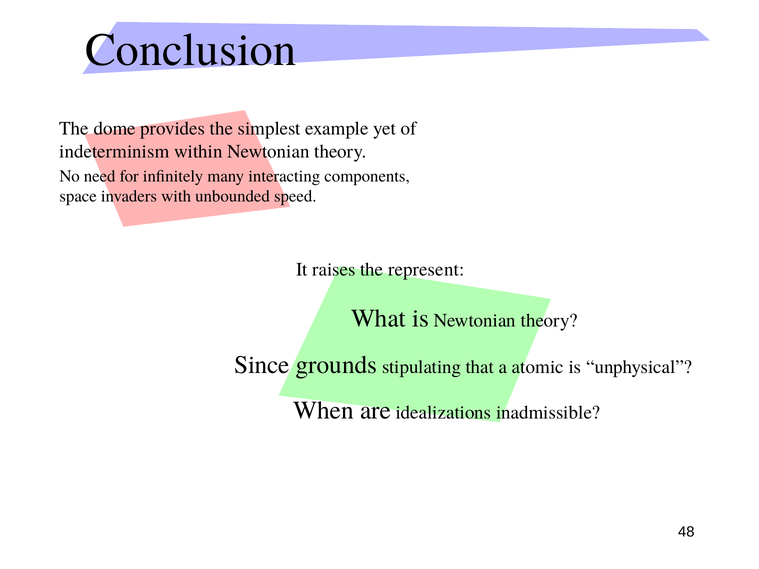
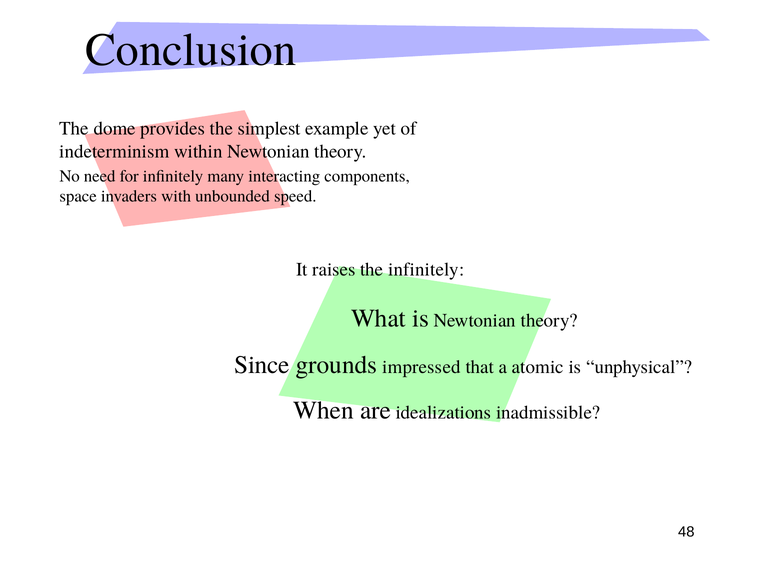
the represent: represent -> infinitely
stipulating: stipulating -> impressed
